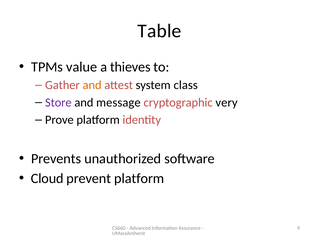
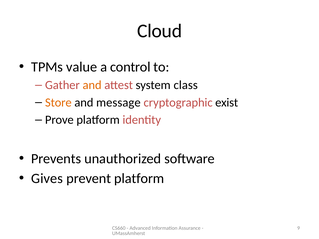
Table: Table -> Cloud
thieves: thieves -> control
Store colour: purple -> orange
very: very -> exist
Cloud: Cloud -> Gives
